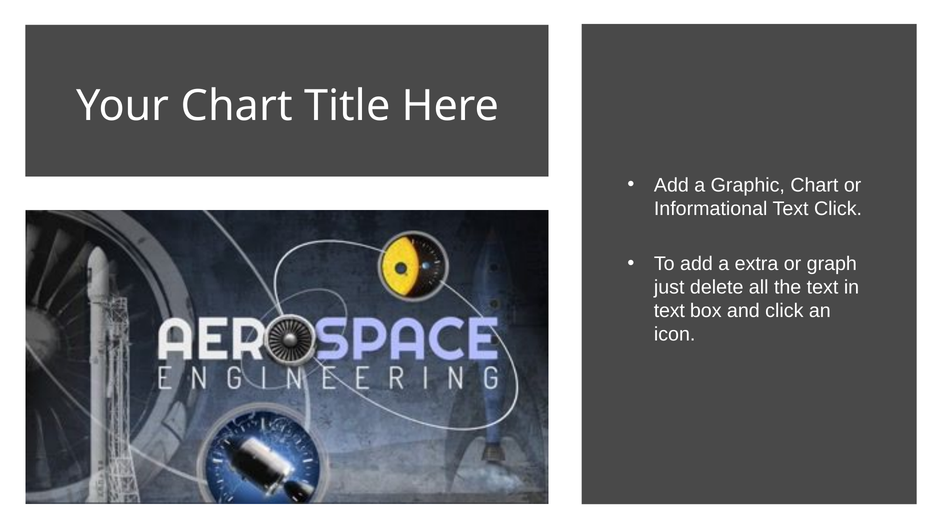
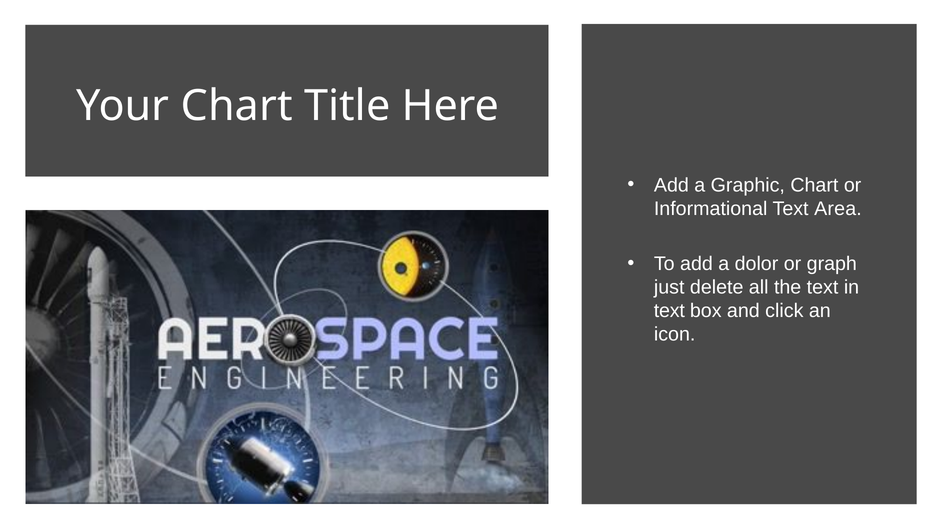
Text Click: Click -> Area
extra: extra -> dolor
